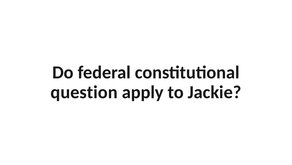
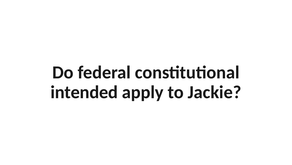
question: question -> intended
